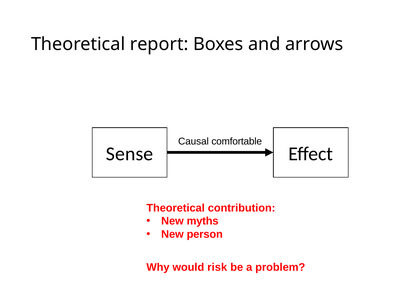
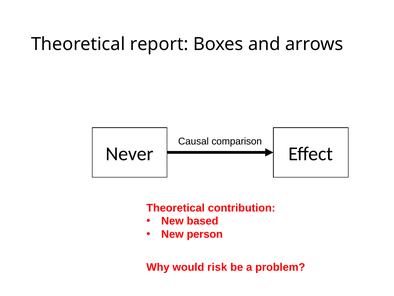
comfortable: comfortable -> comparison
Sense: Sense -> Never
myths: myths -> based
